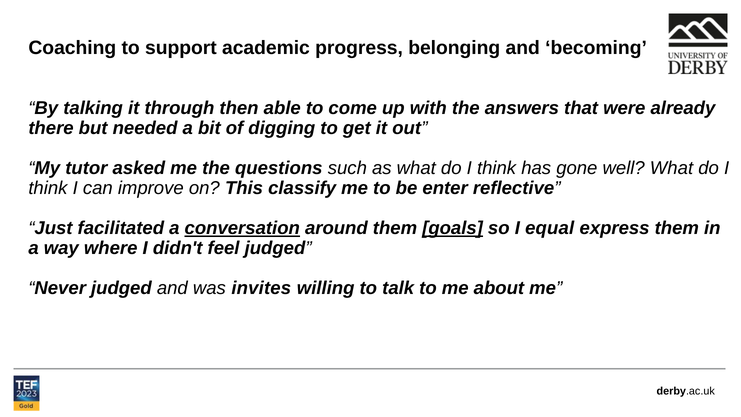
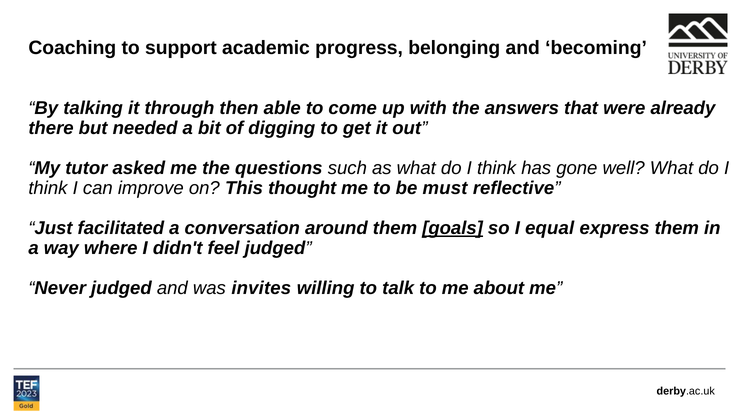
classify: classify -> thought
enter: enter -> must
conversation underline: present -> none
